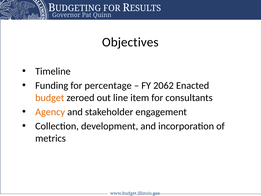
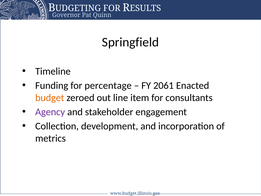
Objectives: Objectives -> Springfield
2062: 2062 -> 2061
Agency colour: orange -> purple
